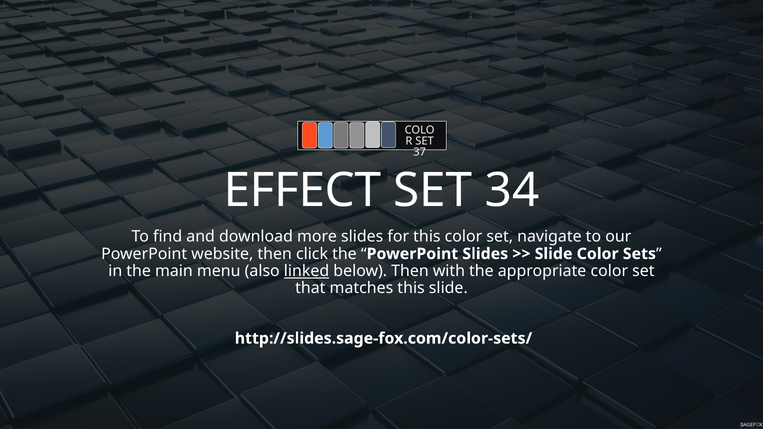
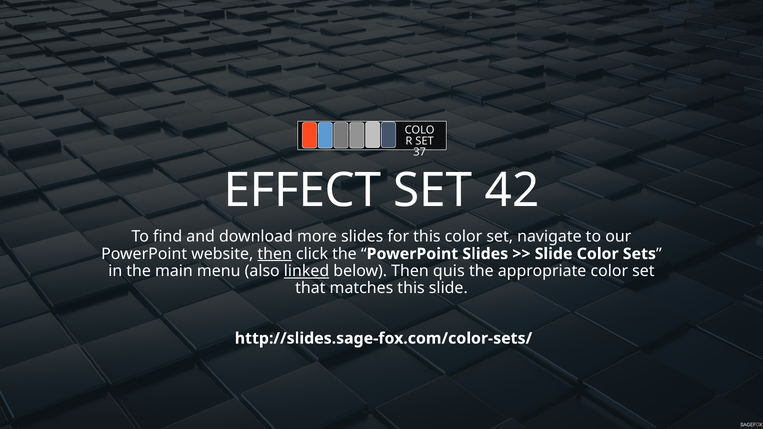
34: 34 -> 42
then at (275, 254) underline: none -> present
with: with -> quis
